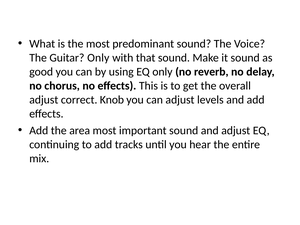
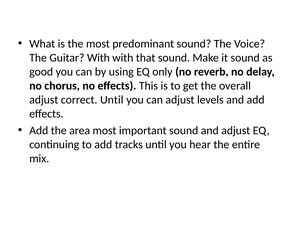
Guitar Only: Only -> With
correct Knob: Knob -> Until
